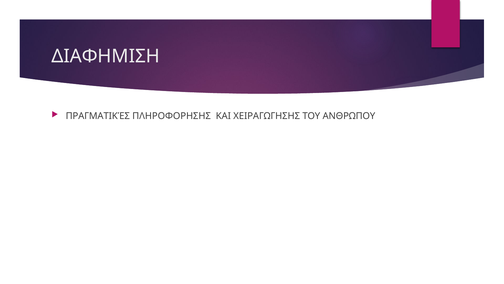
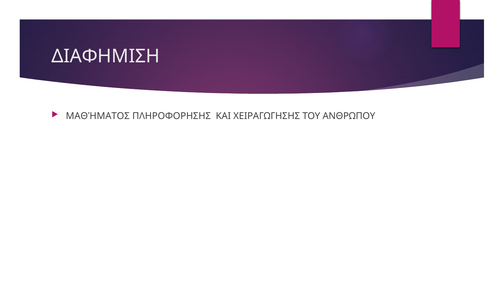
ΠΡΑΓΜΑΤΙΚΈΣ: ΠΡΑΓΜΑΤΙΚΈΣ -> ΜΑΘΉΜΑΤΟΣ
